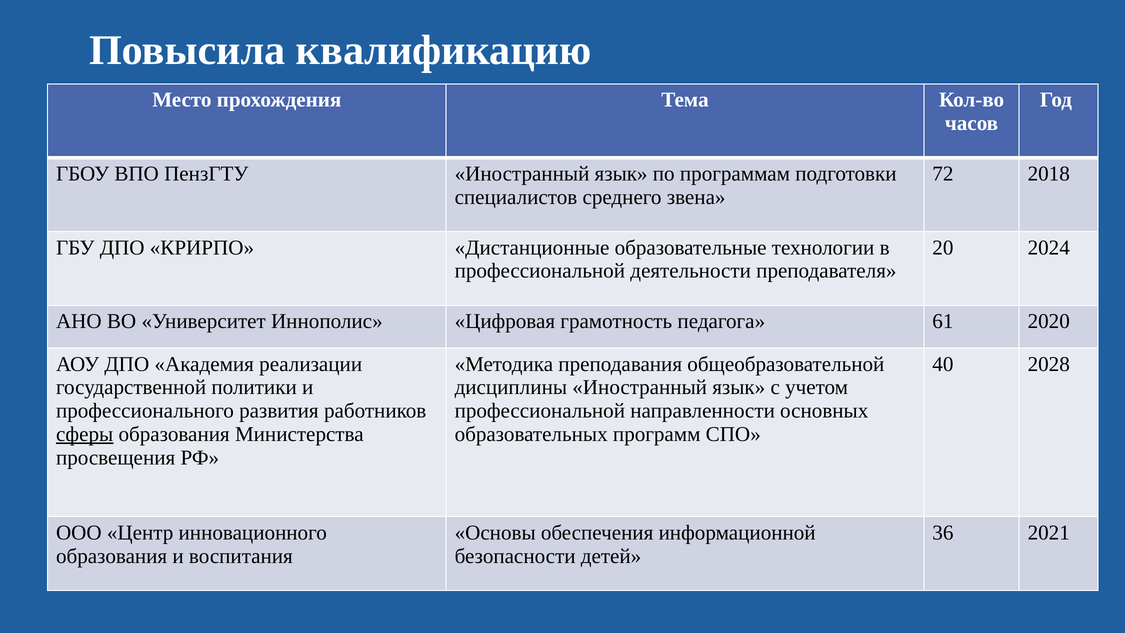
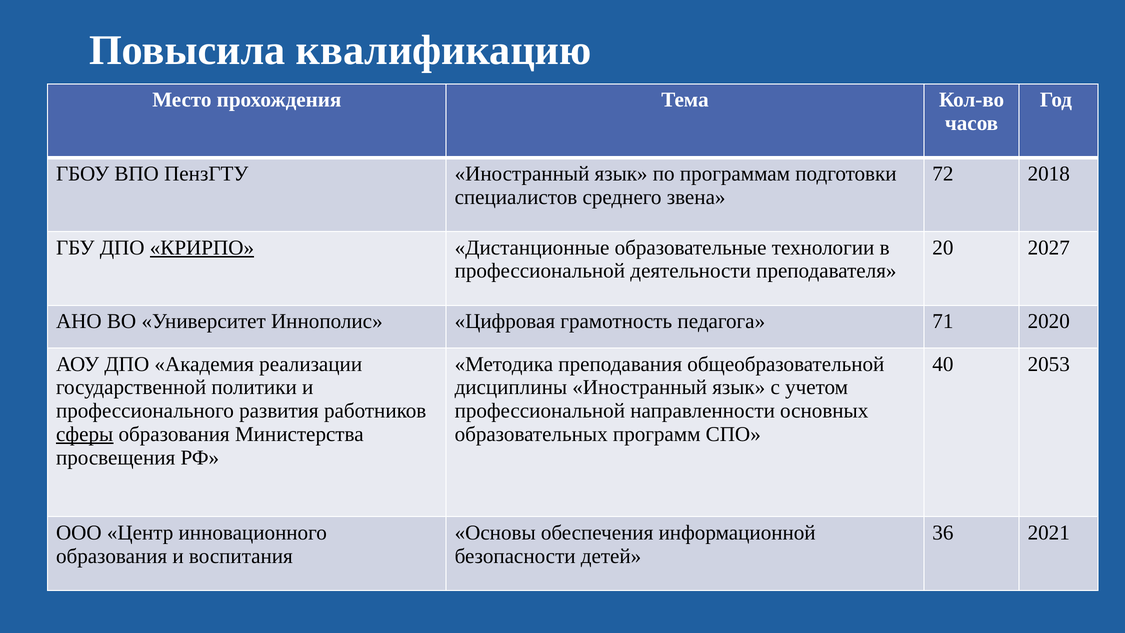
КРИРПО underline: none -> present
2024: 2024 -> 2027
61: 61 -> 71
2028: 2028 -> 2053
